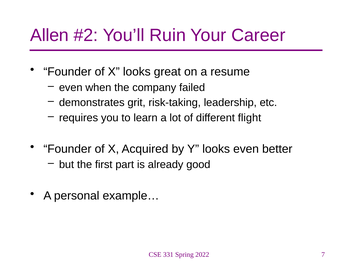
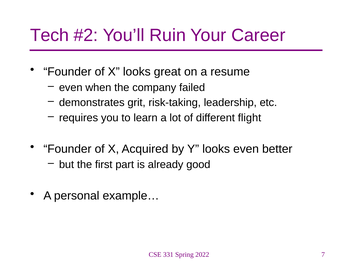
Allen: Allen -> Tech
